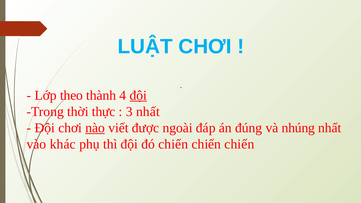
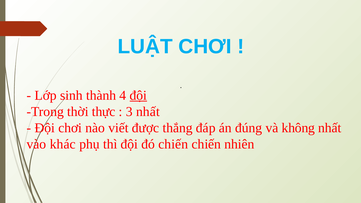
theo: theo -> sinh
nào underline: present -> none
ngoài: ngoài -> thắng
nhúng: nhúng -> không
chiến at (239, 144): chiến -> nhiên
